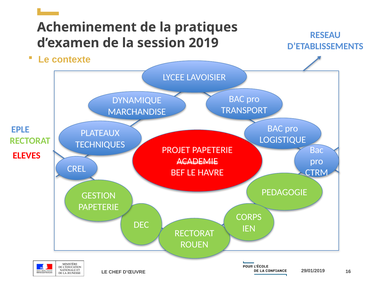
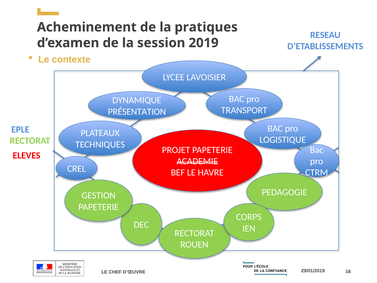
MARCHANDISE: MARCHANDISE -> PRÉSENTATION
